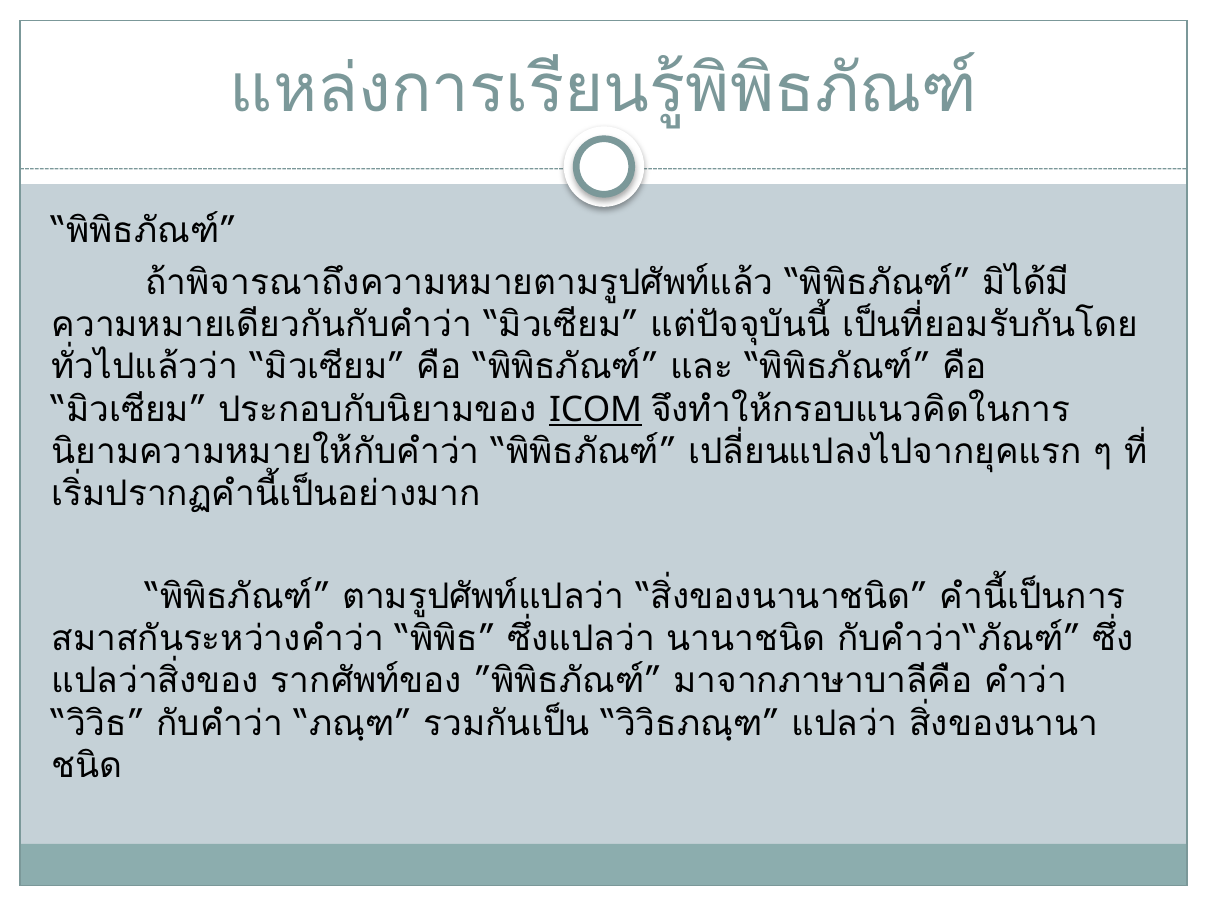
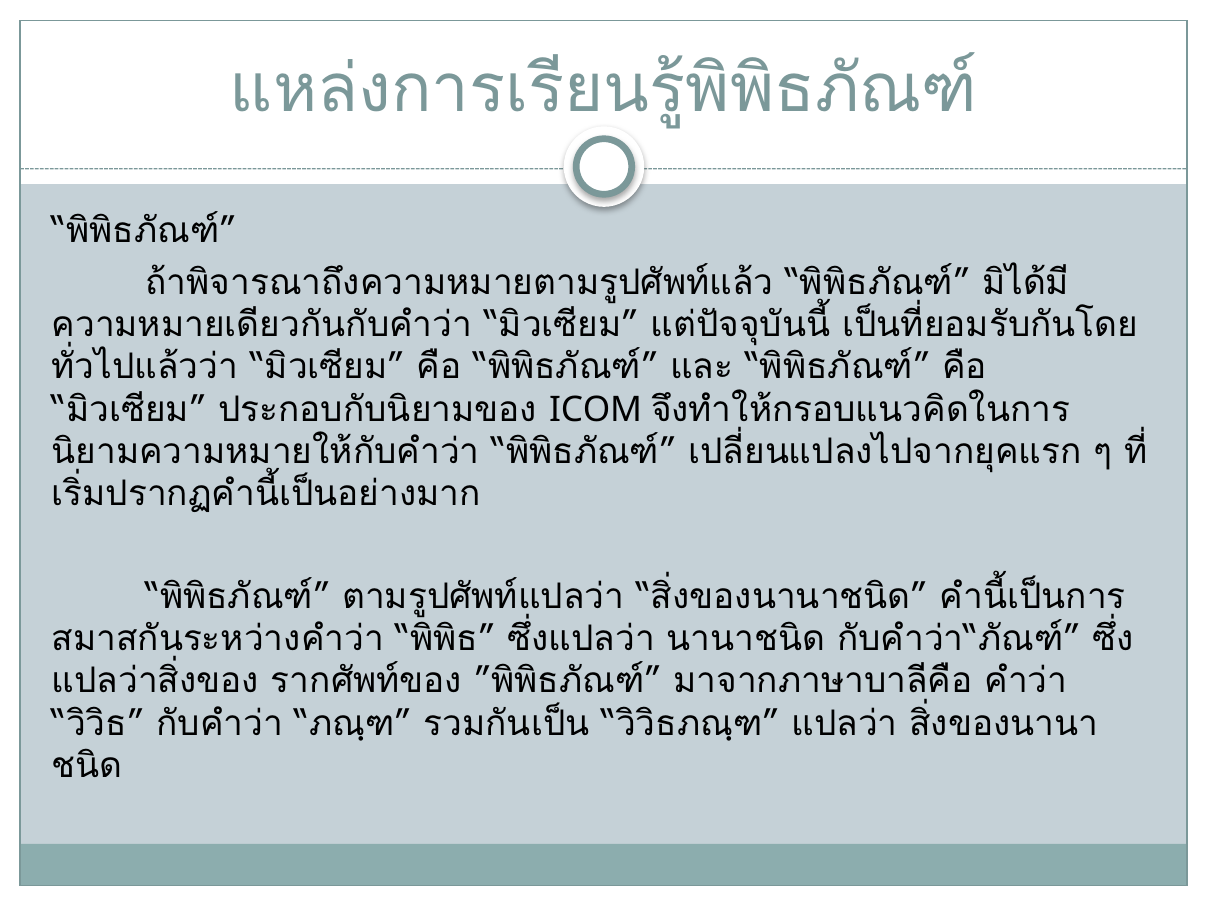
ICOM underline: present -> none
